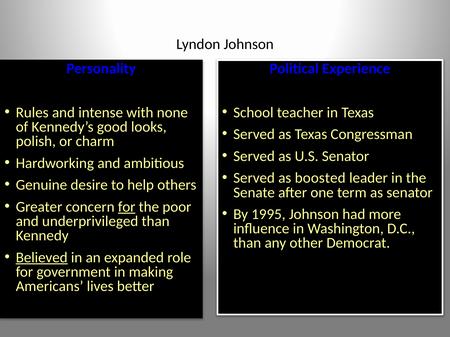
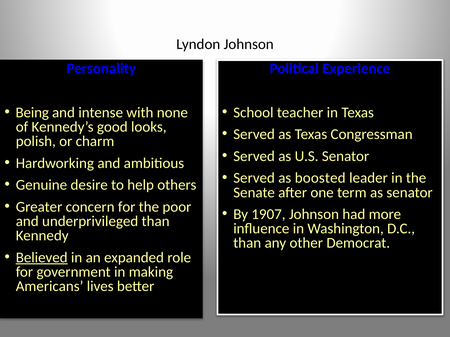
Rules: Rules -> Being
for at (127, 207) underline: present -> none
1995: 1995 -> 1907
